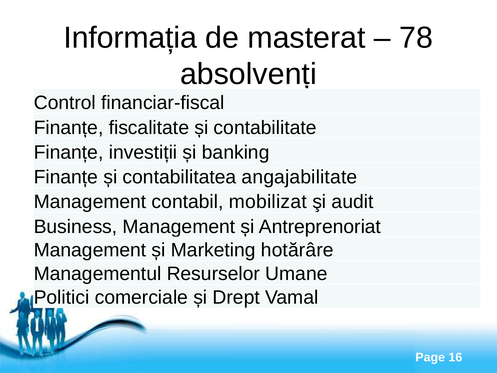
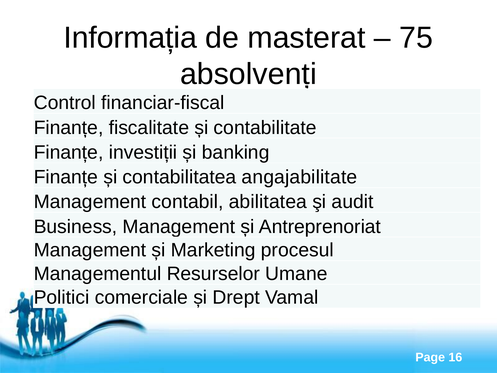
78: 78 -> 75
mobilizat: mobilizat -> abilitatea
hotărâre: hotărâre -> procesul
